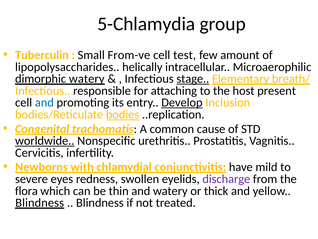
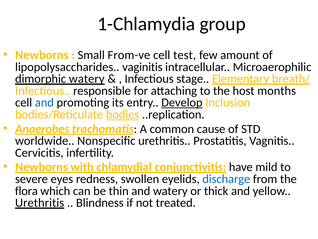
5-Chlamydia: 5-Chlamydia -> 1-Chlamydia
Tuberculin at (42, 55): Tuberculin -> Newborns
helically: helically -> vaginitis
stage underline: present -> none
present: present -> months
Congenital: Congenital -> Anaerobes
worldwide underline: present -> none
discharge colour: purple -> blue
Blindness at (40, 202): Blindness -> Urethritis
